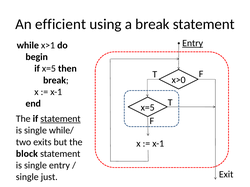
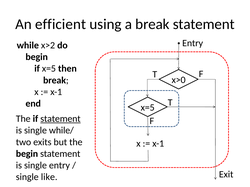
Entry at (193, 43) underline: present -> none
x>1: x>1 -> x>2
block at (27, 154): block -> begin
just: just -> like
